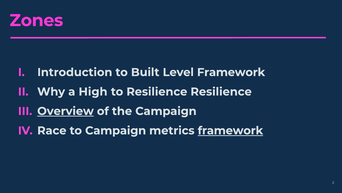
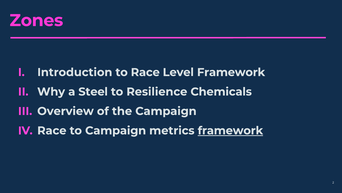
to Built: Built -> Race
High: High -> Steel
Resilience Resilience: Resilience -> Chemicals
Overview underline: present -> none
